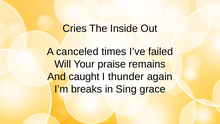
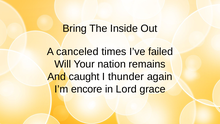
Cries: Cries -> Bring
praise: praise -> nation
breaks: breaks -> encore
Sing: Sing -> Lord
